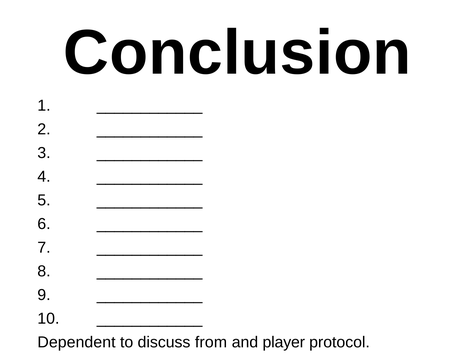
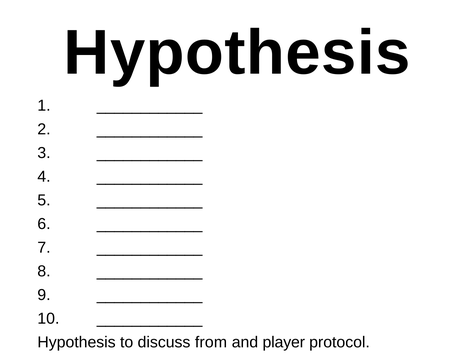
Conclusion at (237, 53): Conclusion -> Hypothesis
Dependent at (76, 343): Dependent -> Hypothesis
